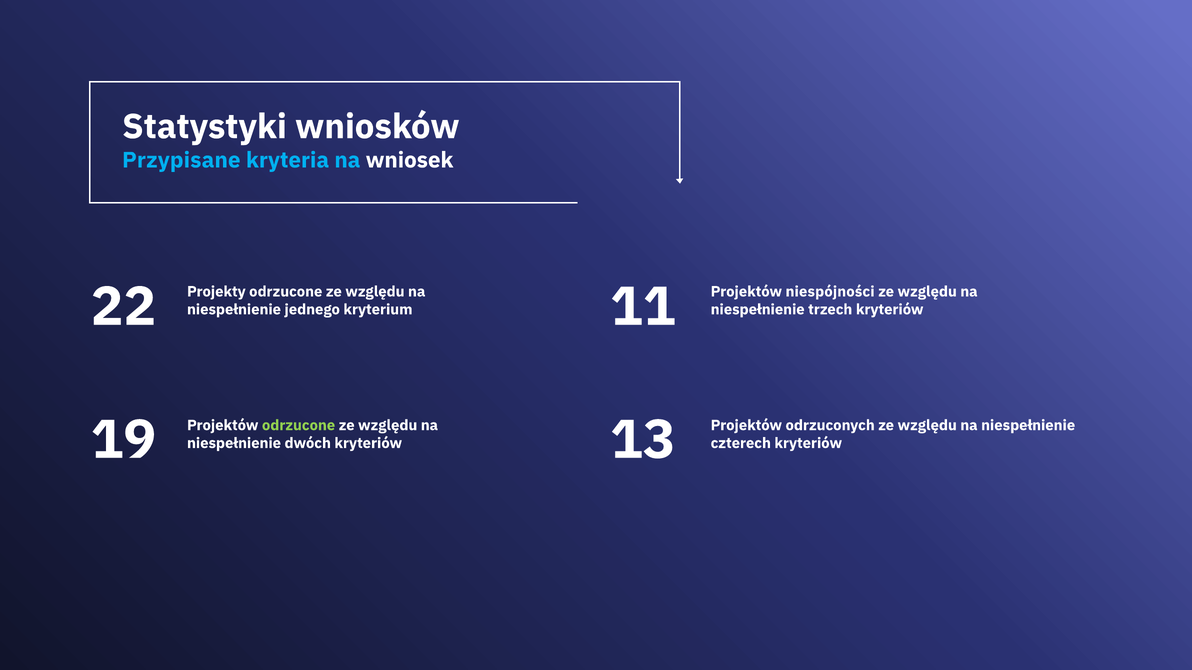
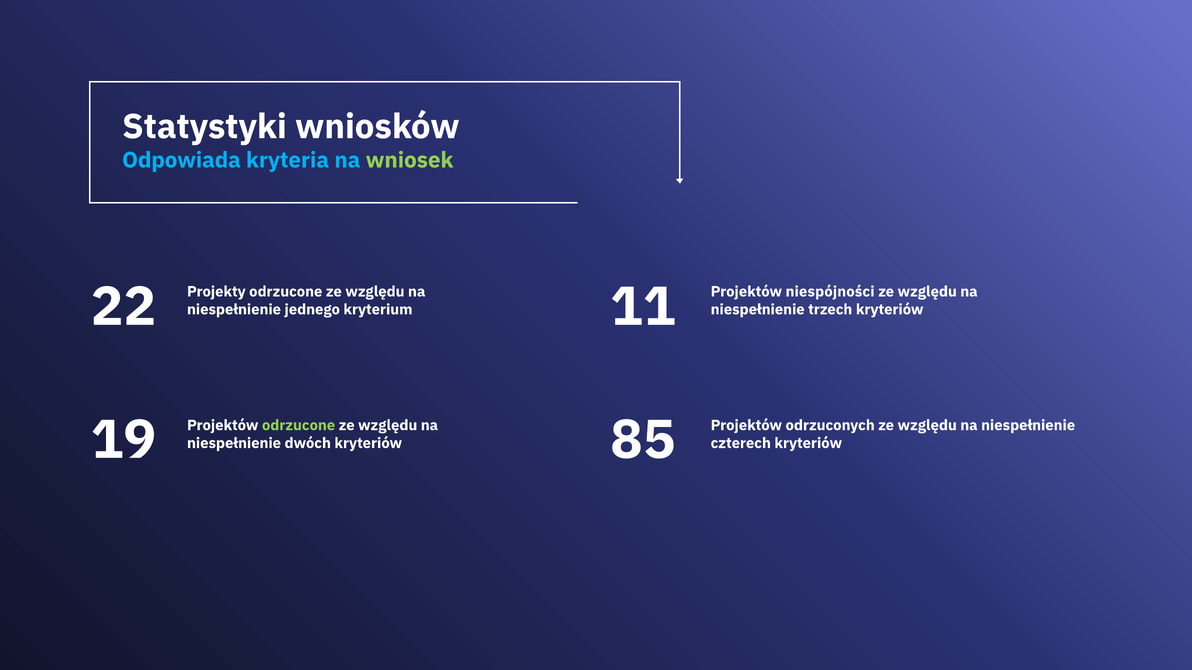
Przypisane: Przypisane -> Odpowiada
wniosek colour: white -> light green
13: 13 -> 85
